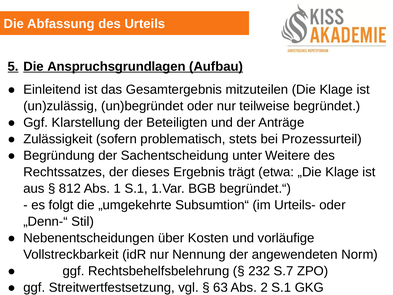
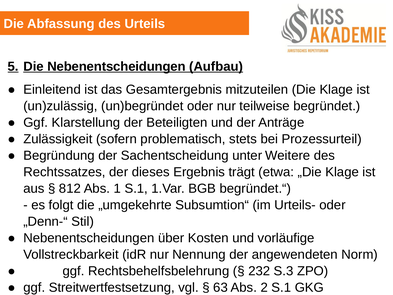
Die Anspruchsgrundlagen: Anspruchsgrundlagen -> Nebenentscheidungen
S.7: S.7 -> S.3
